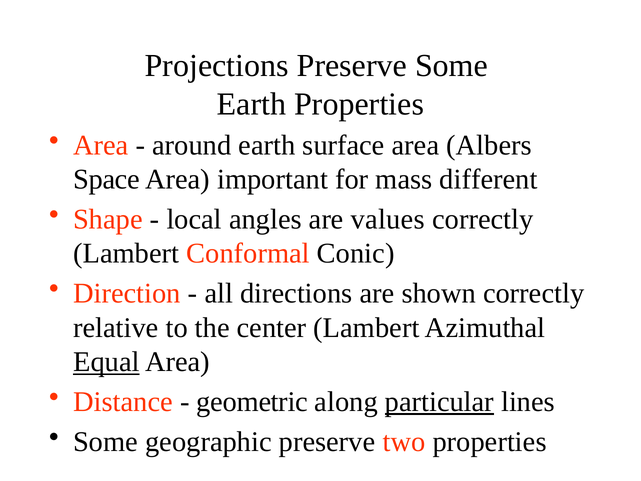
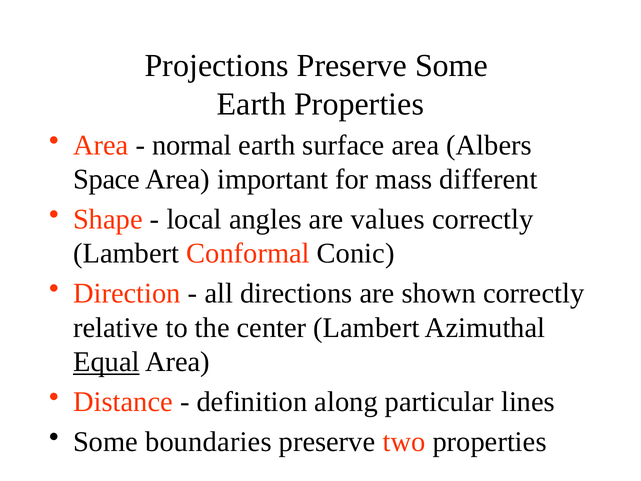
around: around -> normal
geometric: geometric -> definition
particular underline: present -> none
geographic: geographic -> boundaries
